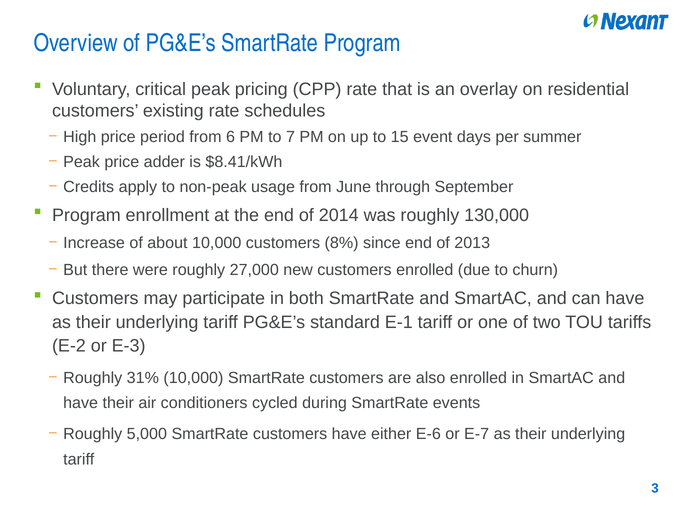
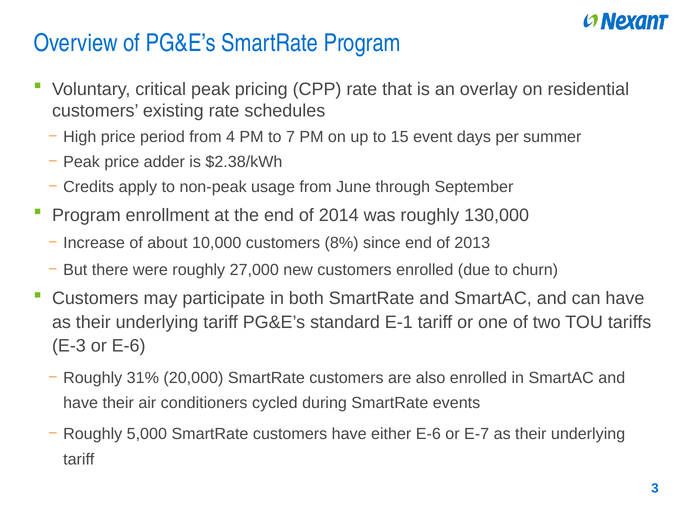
6: 6 -> 4
$8.41/kWh: $8.41/kWh -> $2.38/kWh
E-2: E-2 -> E-3
or E-3: E-3 -> E-6
31% 10,000: 10,000 -> 20,000
